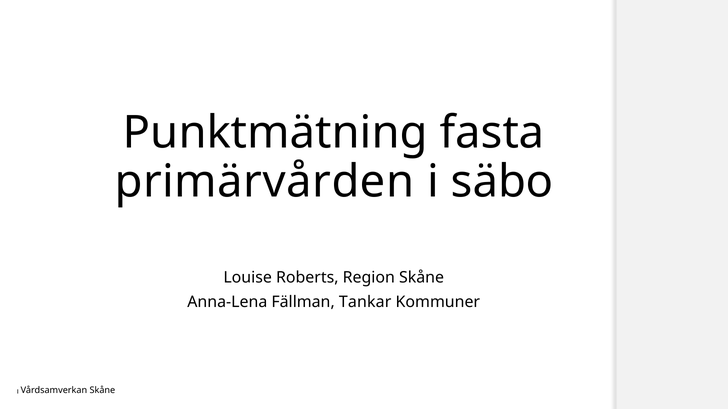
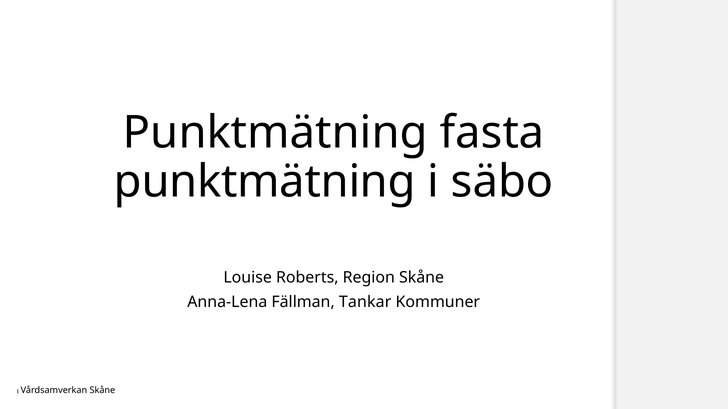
primärvården at (264, 182): primärvården -> punktmätning
